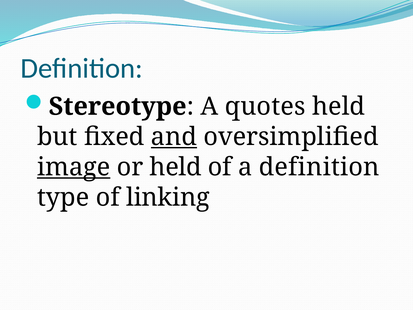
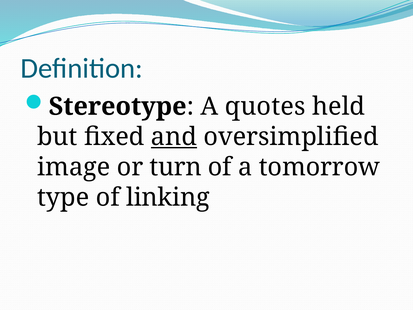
image underline: present -> none
or held: held -> turn
a definition: definition -> tomorrow
